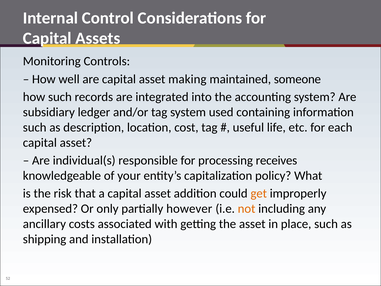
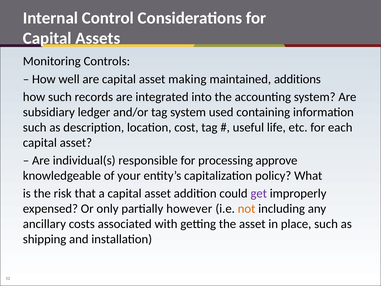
someone: someone -> additions
receives: receives -> approve
get colour: orange -> purple
